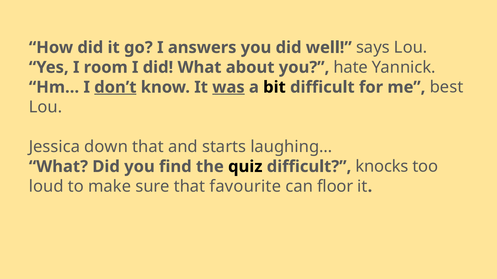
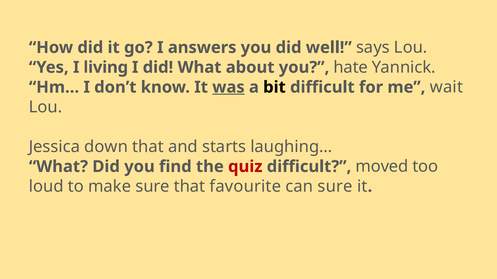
room: room -> living
don’t underline: present -> none
best: best -> wait
quiz colour: black -> red
knocks: knocks -> moved
can floor: floor -> sure
